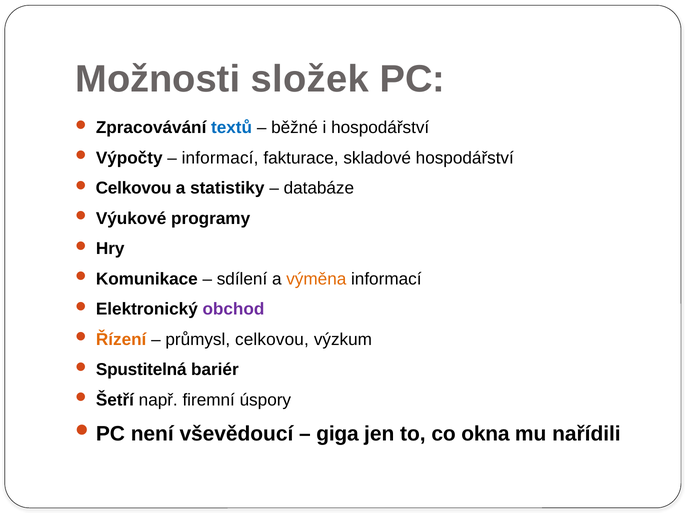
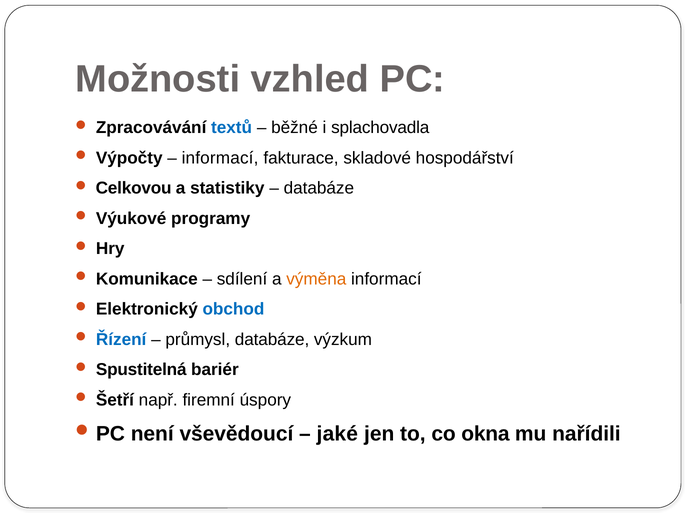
složek: složek -> vzhled
i hospodářství: hospodářství -> splachovadla
obchod colour: purple -> blue
Řízení colour: orange -> blue
průmysl celkovou: celkovou -> databáze
giga: giga -> jaké
